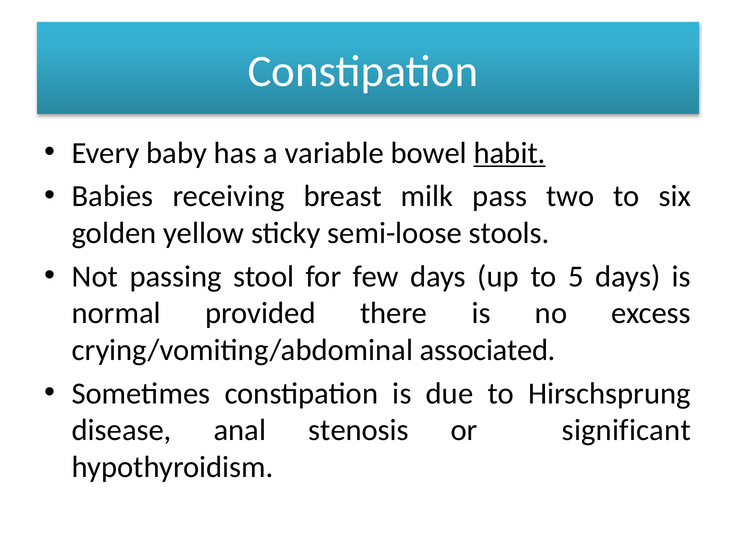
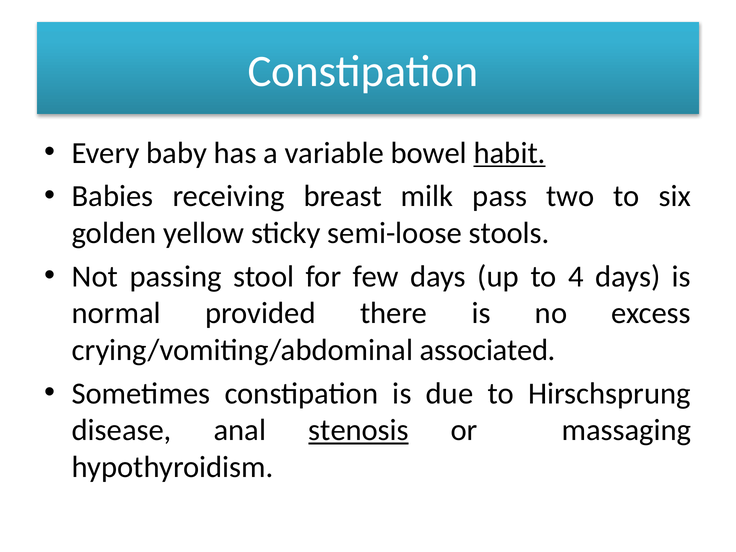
5: 5 -> 4
stenosis underline: none -> present
significant: significant -> massaging
